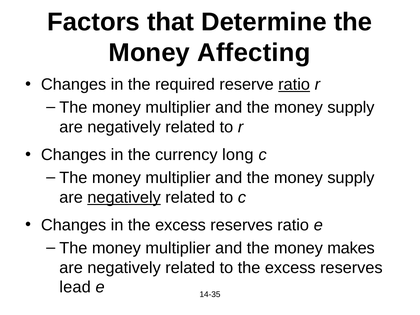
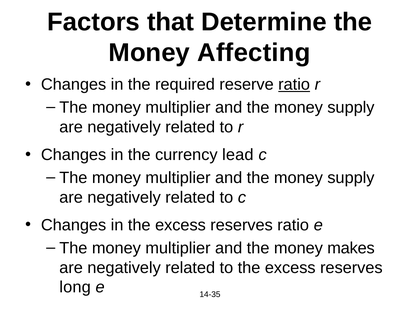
long: long -> lead
negatively at (124, 197) underline: present -> none
lead: lead -> long
